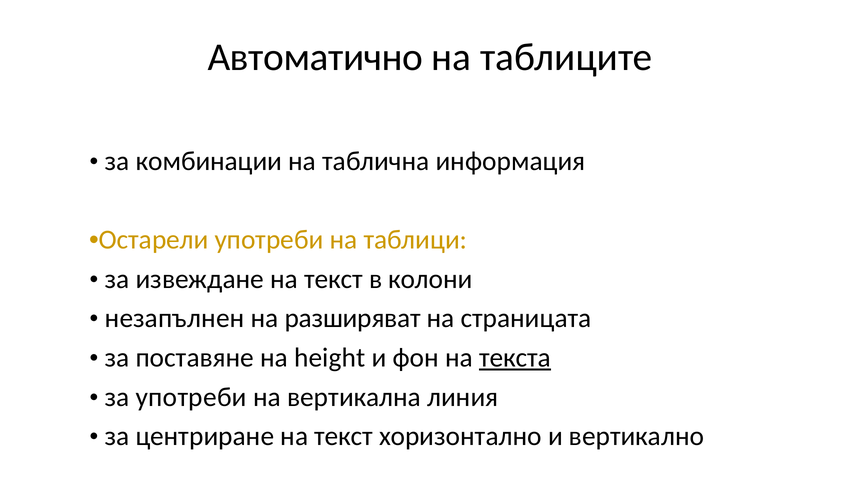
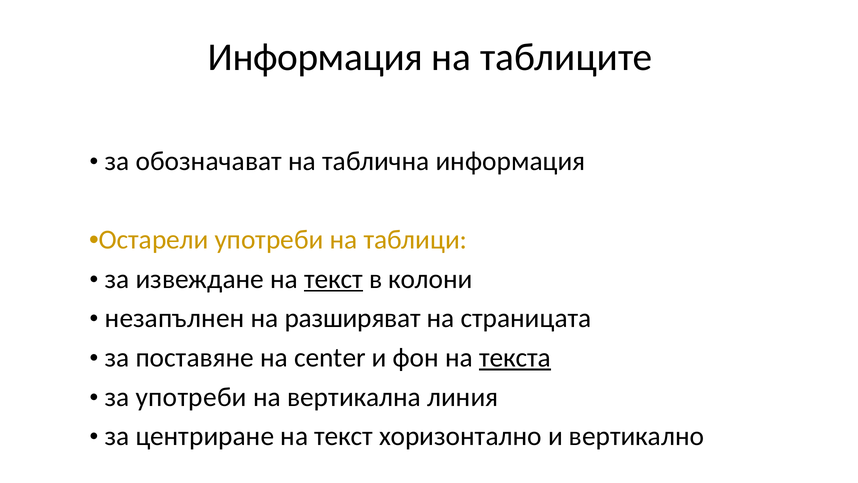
Автоматично at (315, 57): Автоматично -> Информация
комбинации: комбинации -> обозначават
текст at (334, 279) underline: none -> present
height: height -> center
